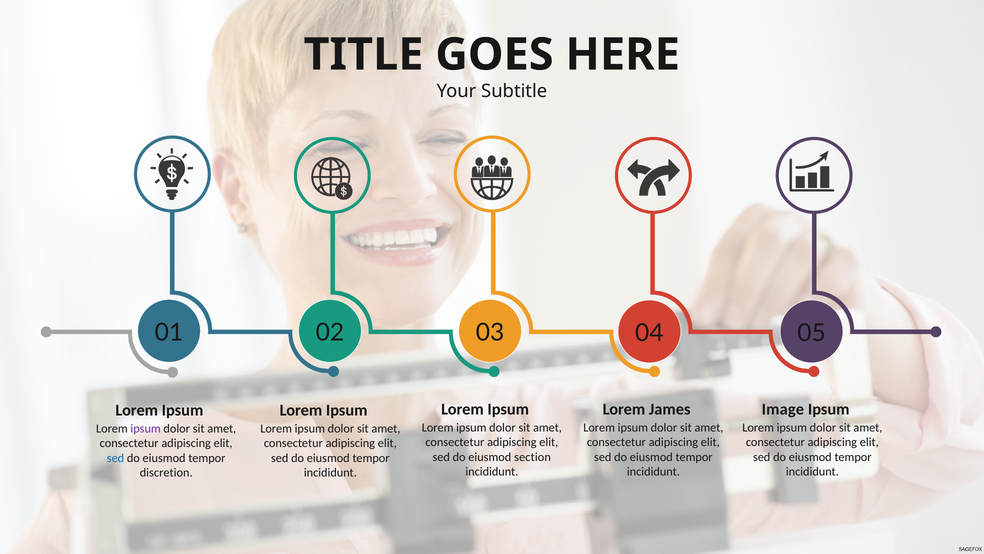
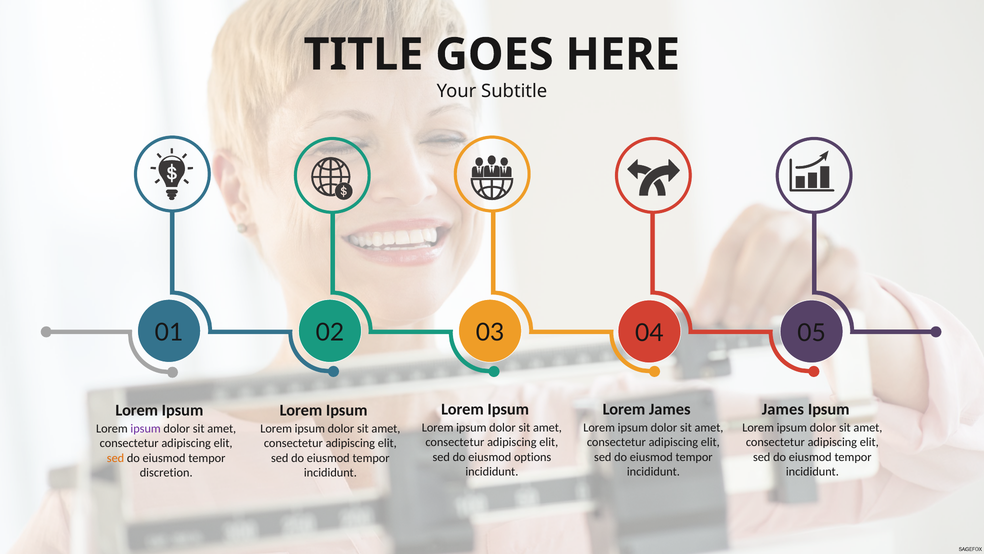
Image at (783, 409): Image -> James
section: section -> options
sed at (116, 458) colour: blue -> orange
